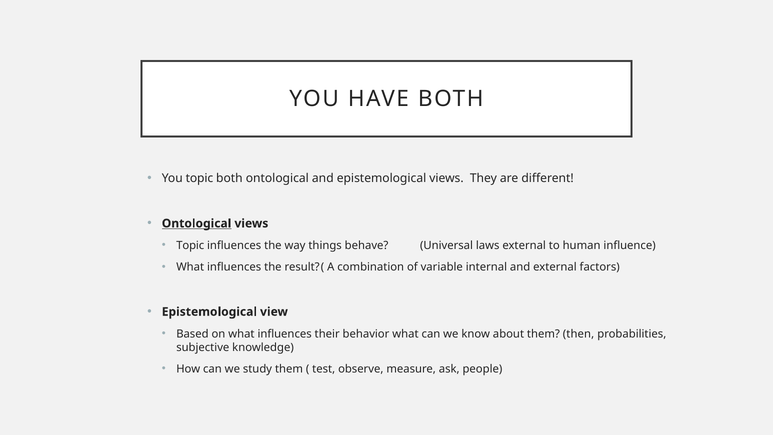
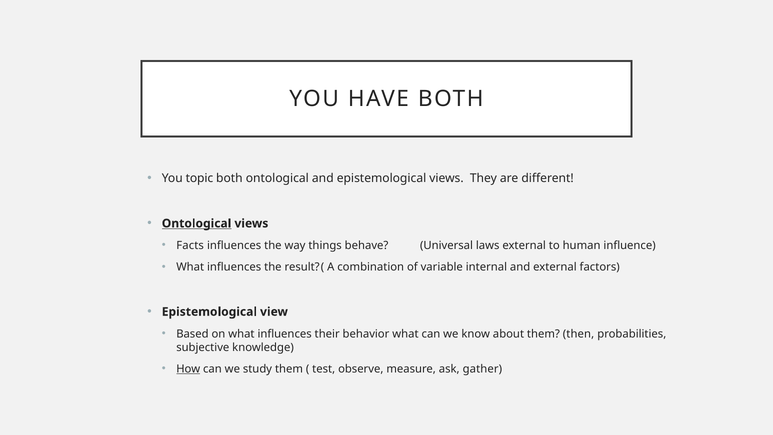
Topic at (190, 245): Topic -> Facts
How underline: none -> present
people: people -> gather
